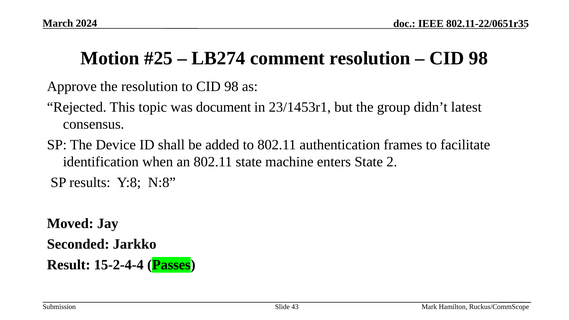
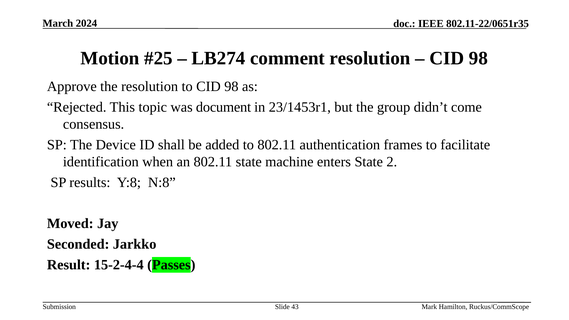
latest: latest -> come
